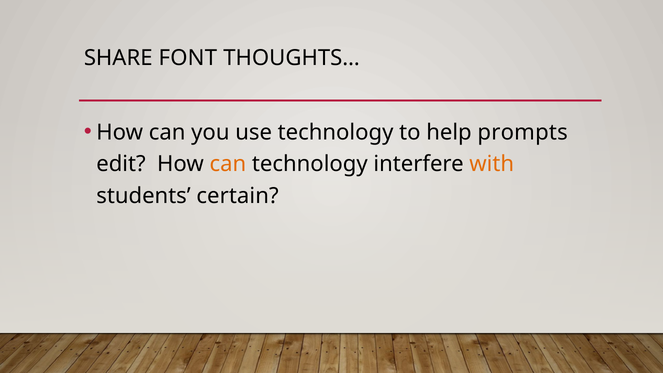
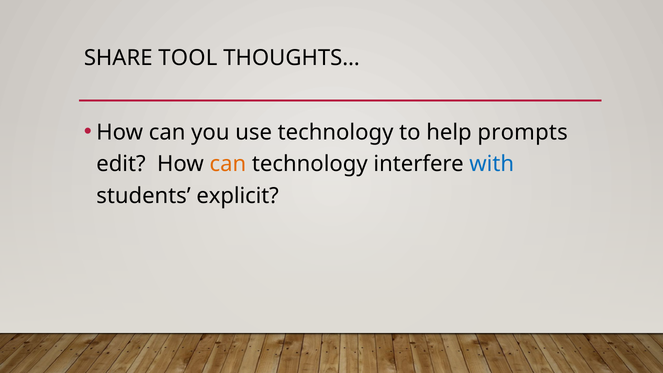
FONT: FONT -> TOOL
with colour: orange -> blue
certain: certain -> explicit
